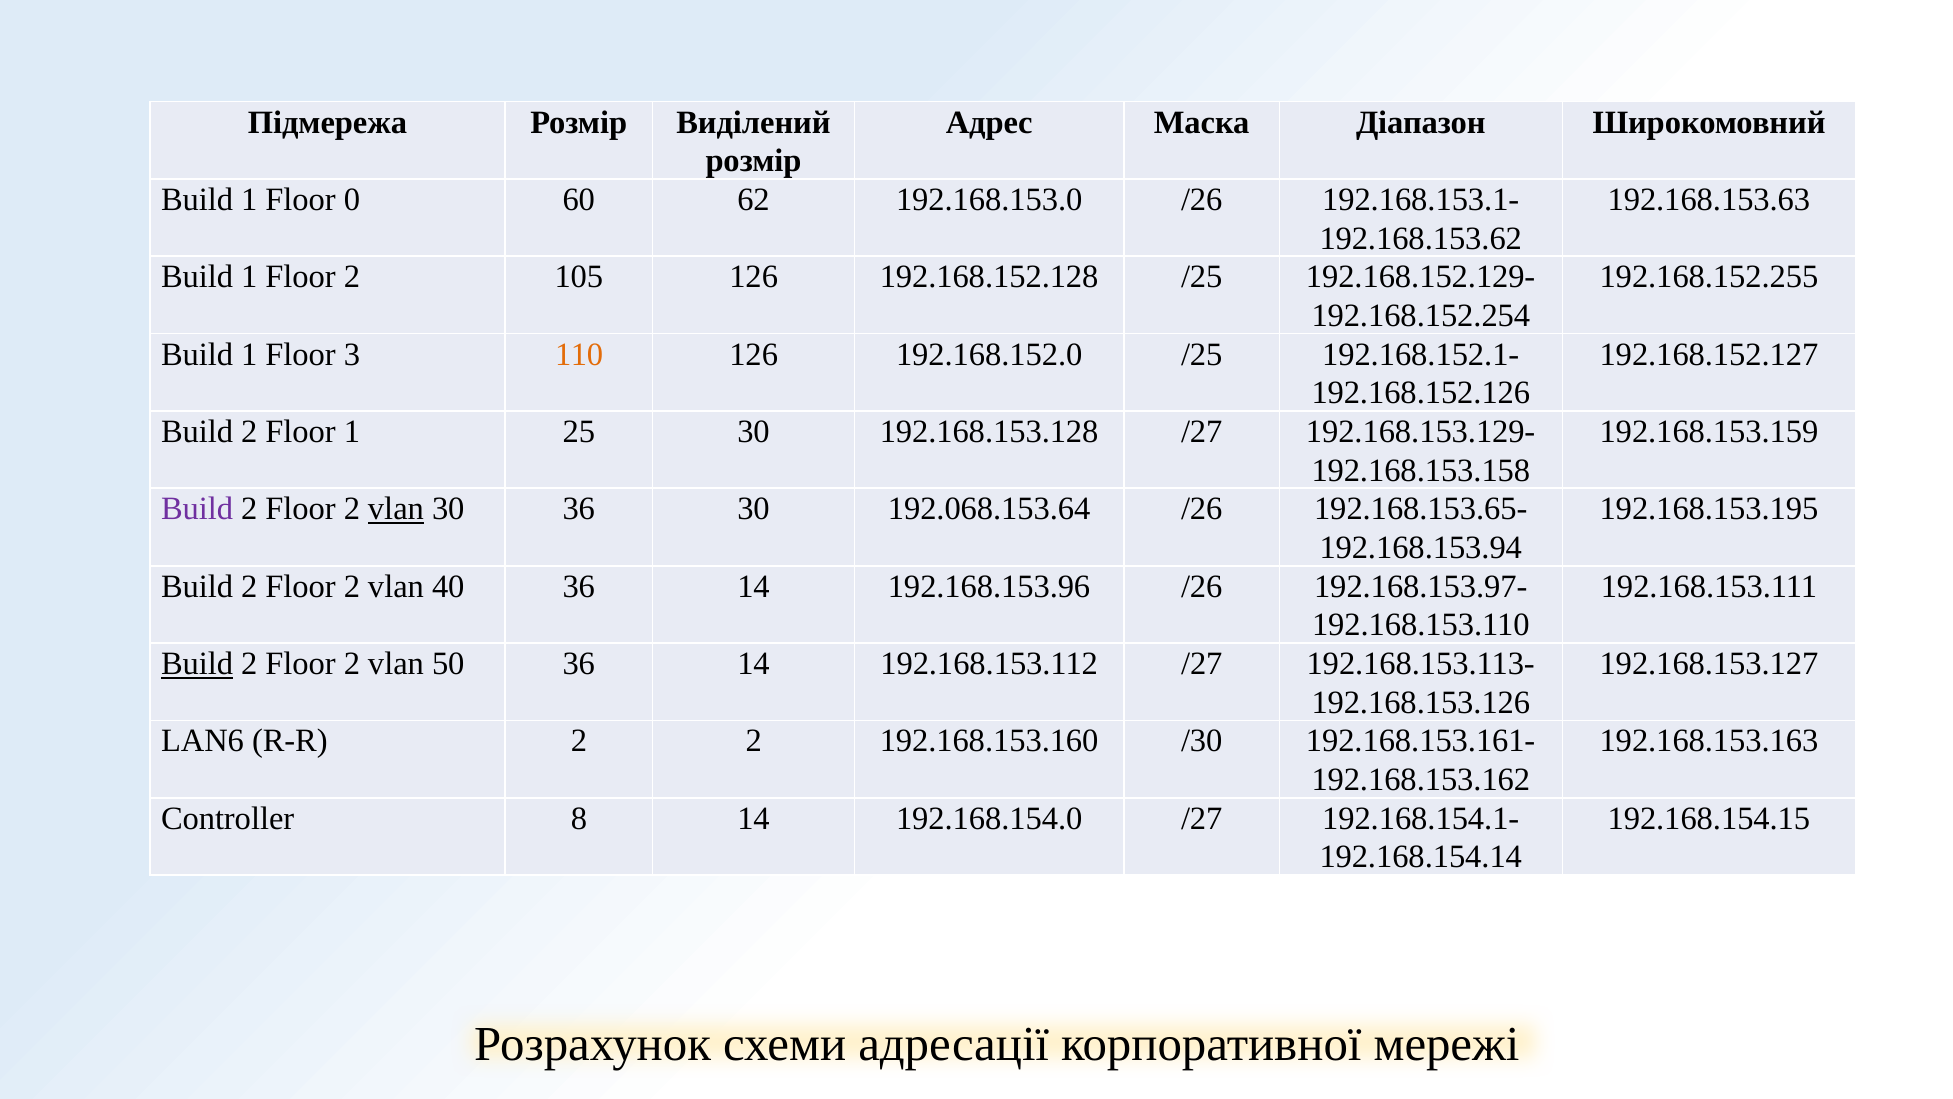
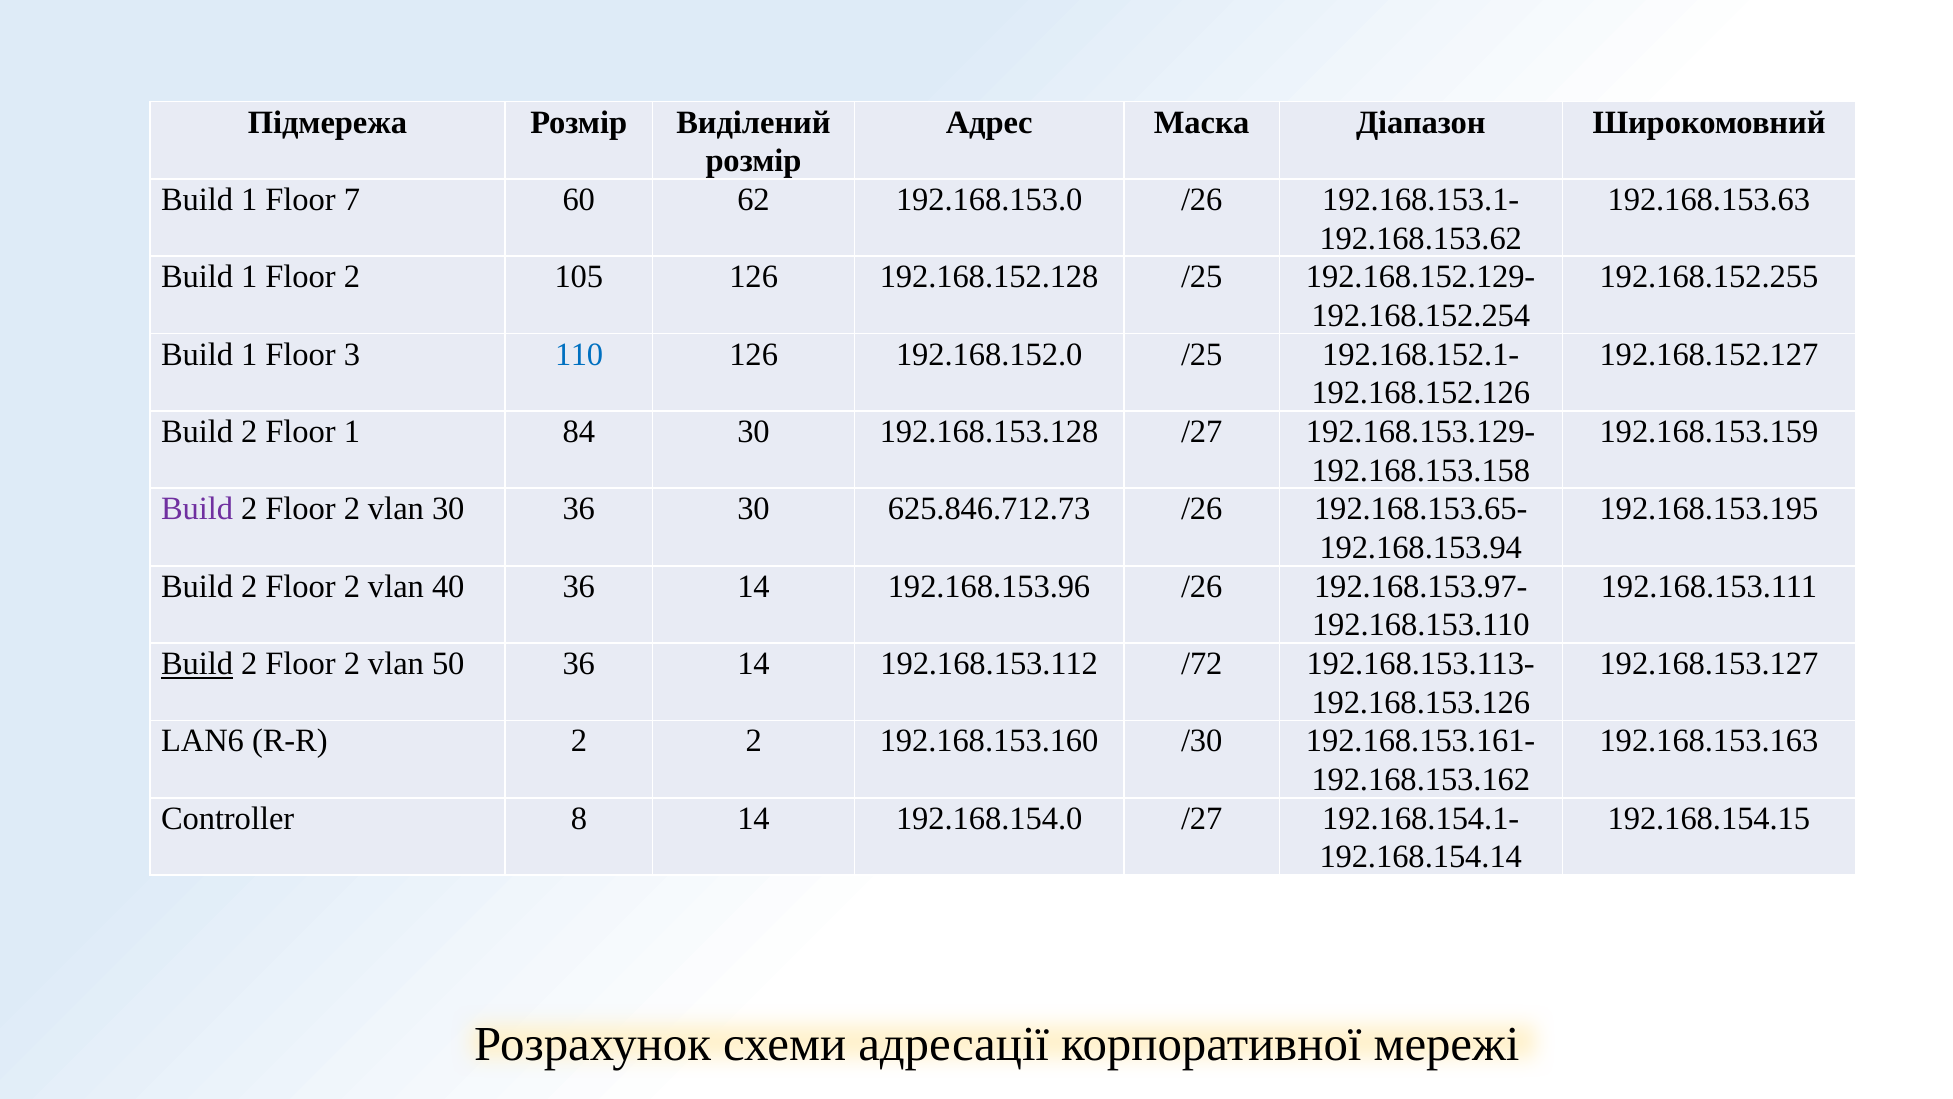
0: 0 -> 7
110 colour: orange -> blue
25: 25 -> 84
vlan at (396, 509) underline: present -> none
192.068.153.64: 192.068.153.64 -> 625.846.712.73
192.168.153.112 /27: /27 -> /72
